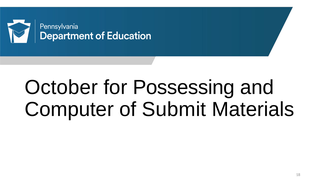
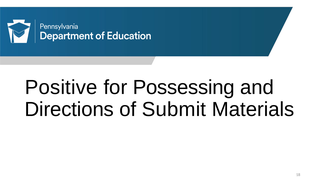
October: October -> Positive
Computer: Computer -> Directions
